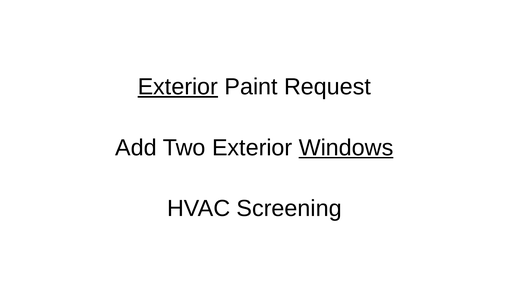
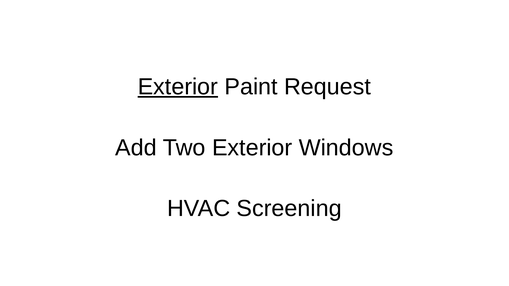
Windows underline: present -> none
